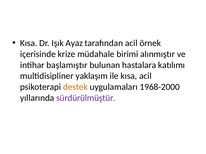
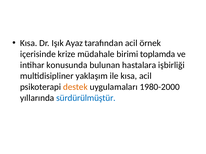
alınmıştır: alınmıştır -> toplamda
başlamıştır: başlamıştır -> konusunda
katılımı: katılımı -> işbirliği
1968-2000: 1968-2000 -> 1980-2000
sürdürülmüştür colour: purple -> blue
